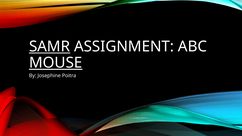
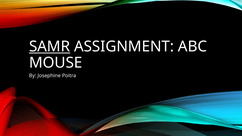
MOUSE underline: present -> none
